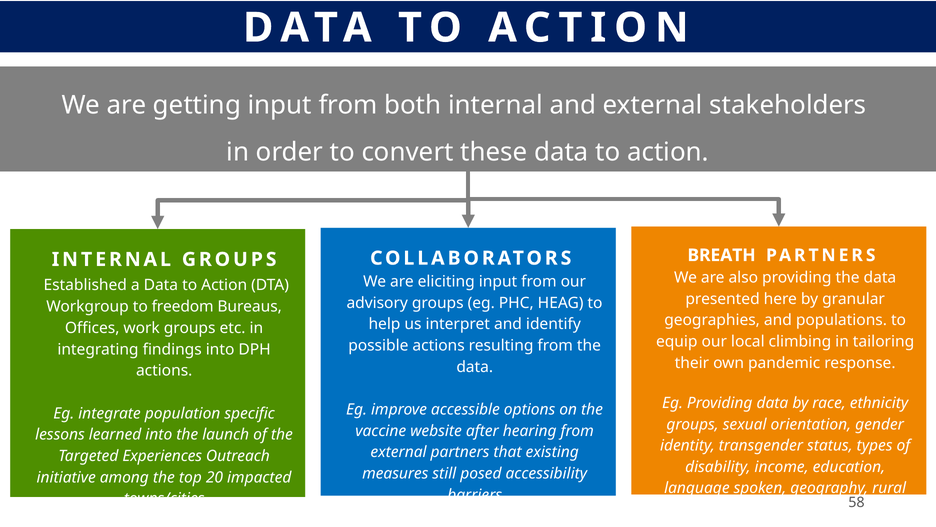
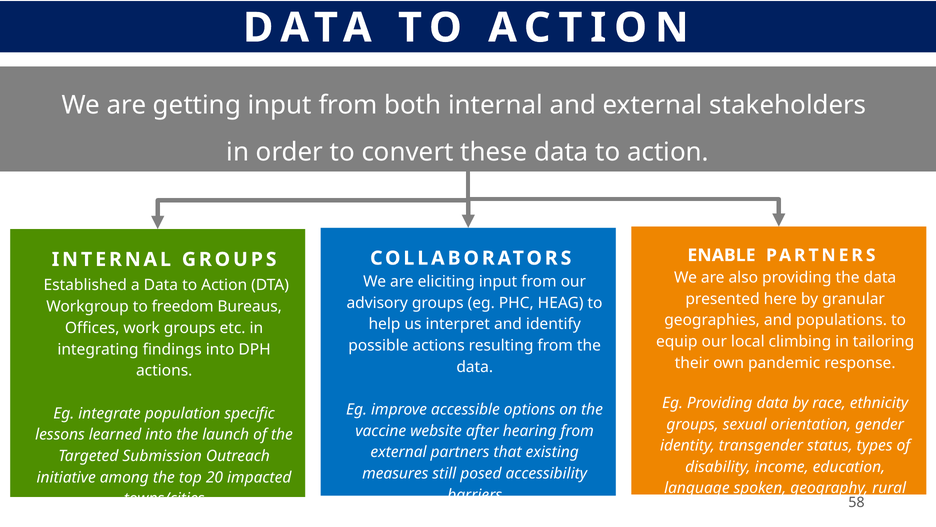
BREATH: BREATH -> ENABLE
Experiences: Experiences -> Submission
